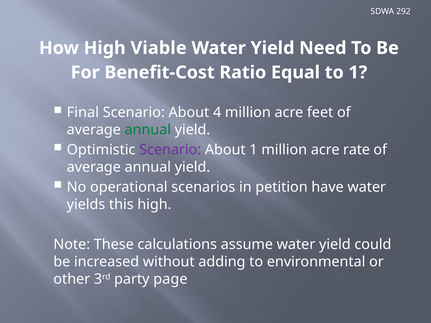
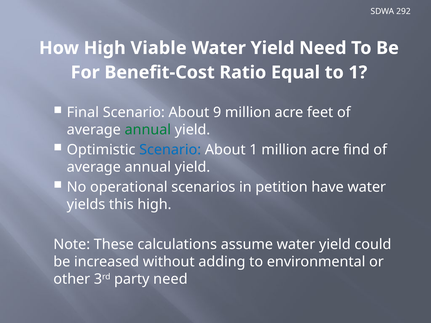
4: 4 -> 9
Scenario at (170, 150) colour: purple -> blue
rate: rate -> find
party page: page -> need
